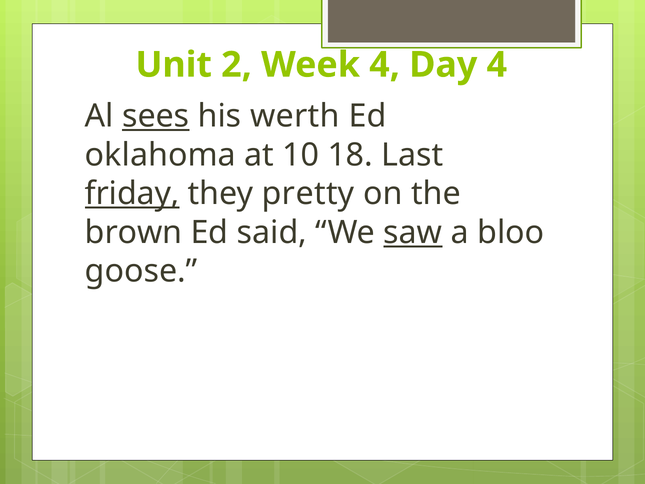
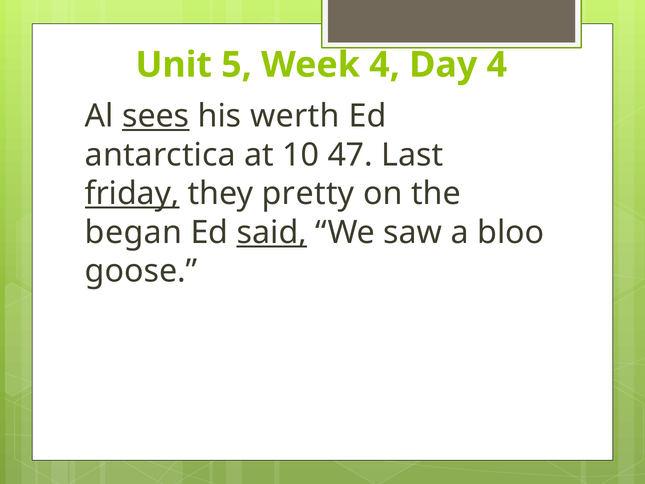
2: 2 -> 5
oklahoma: oklahoma -> antarctica
18: 18 -> 47
brown: brown -> began
said underline: none -> present
saw underline: present -> none
